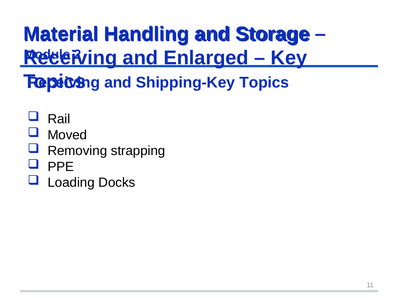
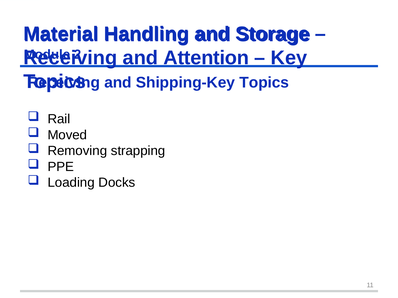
Enlarged: Enlarged -> Attention
